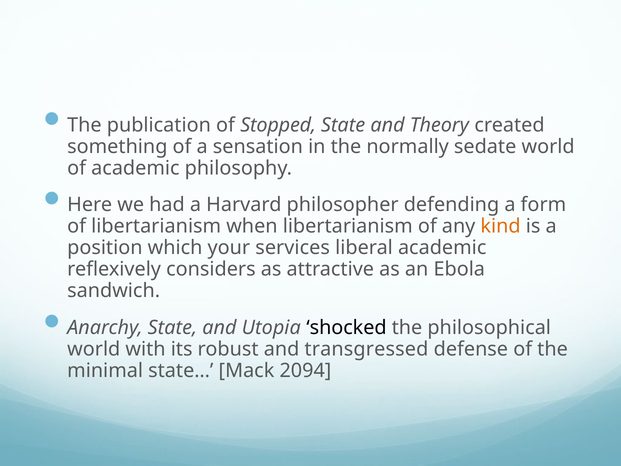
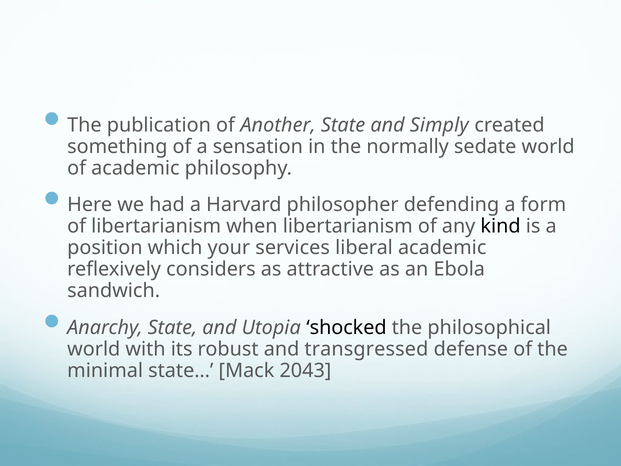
Stopped: Stopped -> Another
Theory: Theory -> Simply
kind colour: orange -> black
2094: 2094 -> 2043
